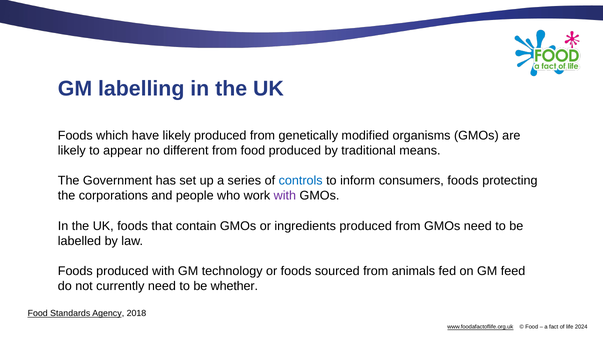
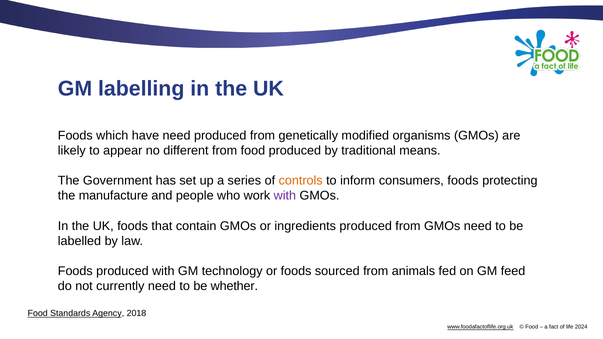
have likely: likely -> need
controls colour: blue -> orange
corporations: corporations -> manufacture
